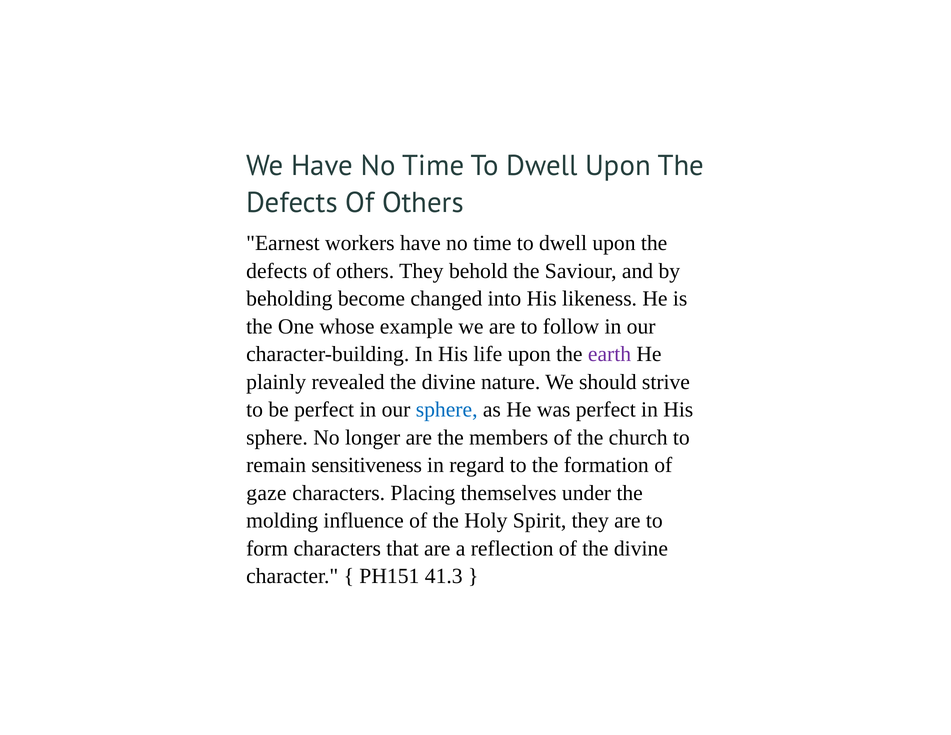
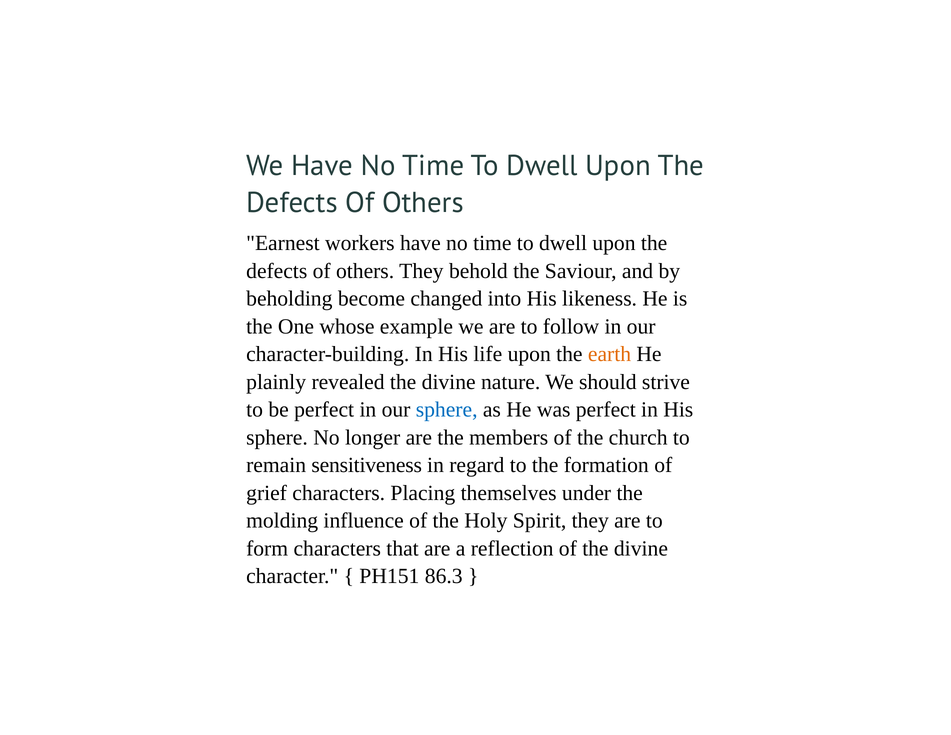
earth colour: purple -> orange
gaze: gaze -> grief
41.3: 41.3 -> 86.3
